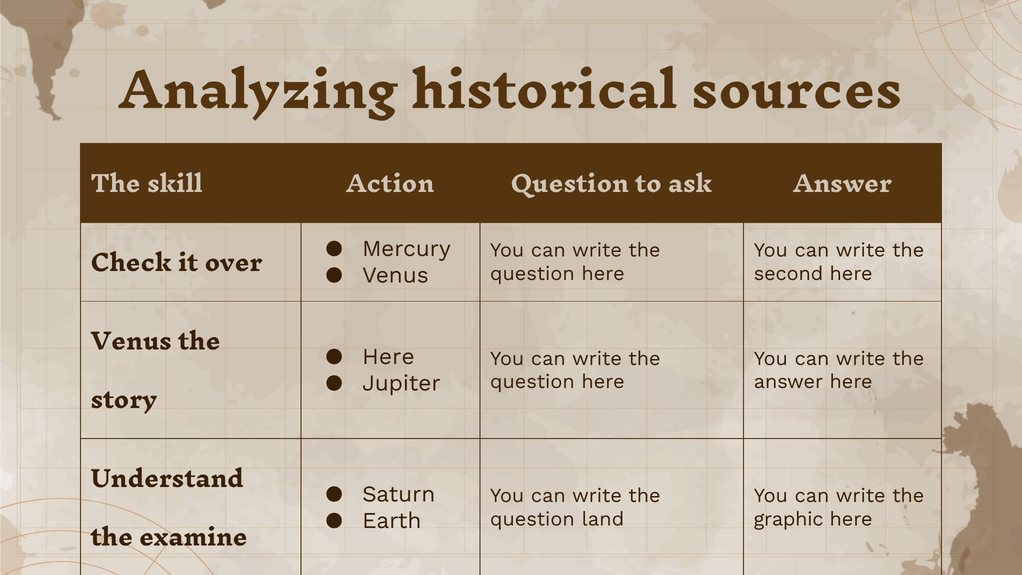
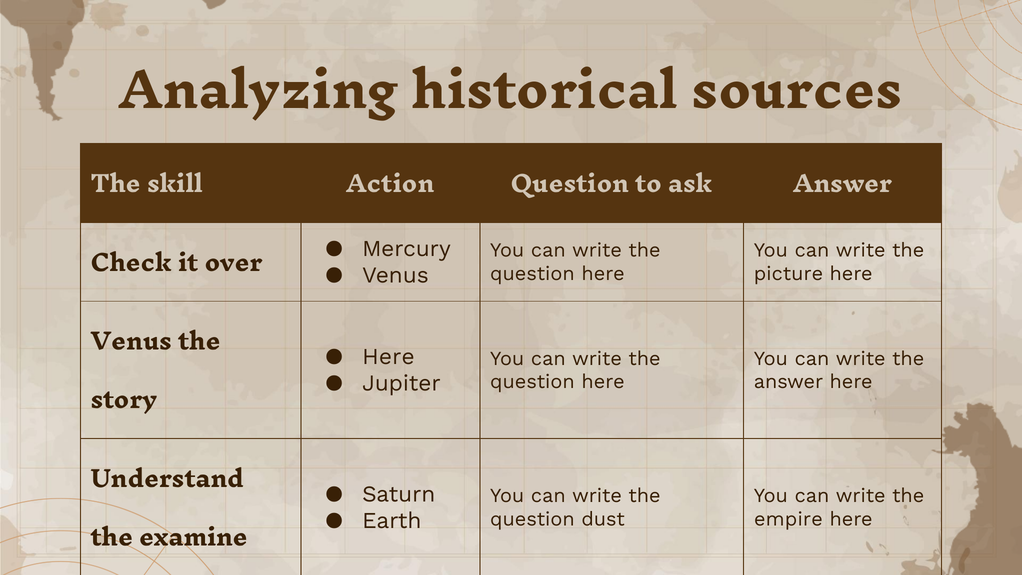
second: second -> picture
land: land -> dust
graphic: graphic -> empire
